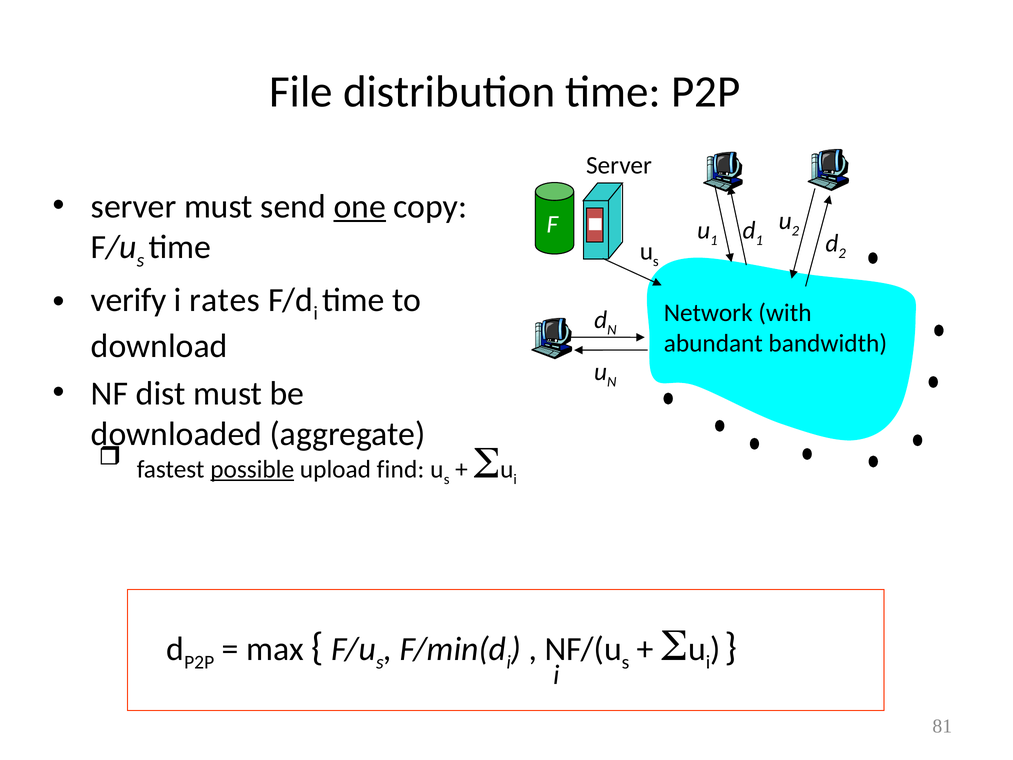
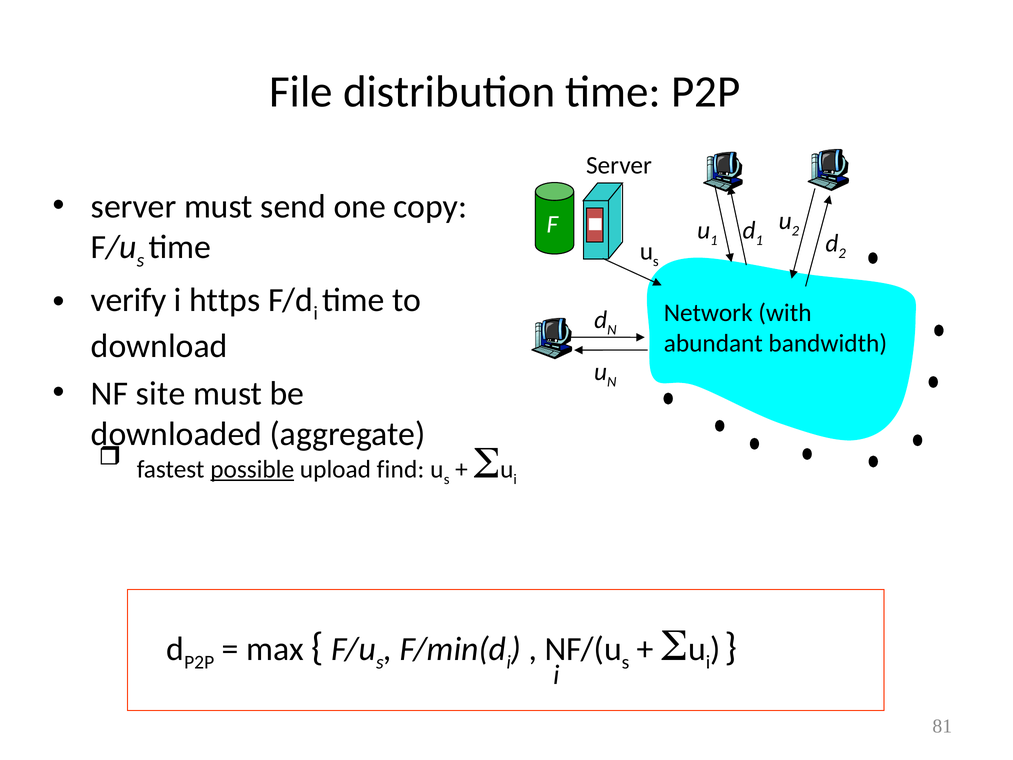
one underline: present -> none
rates: rates -> https
dist: dist -> site
